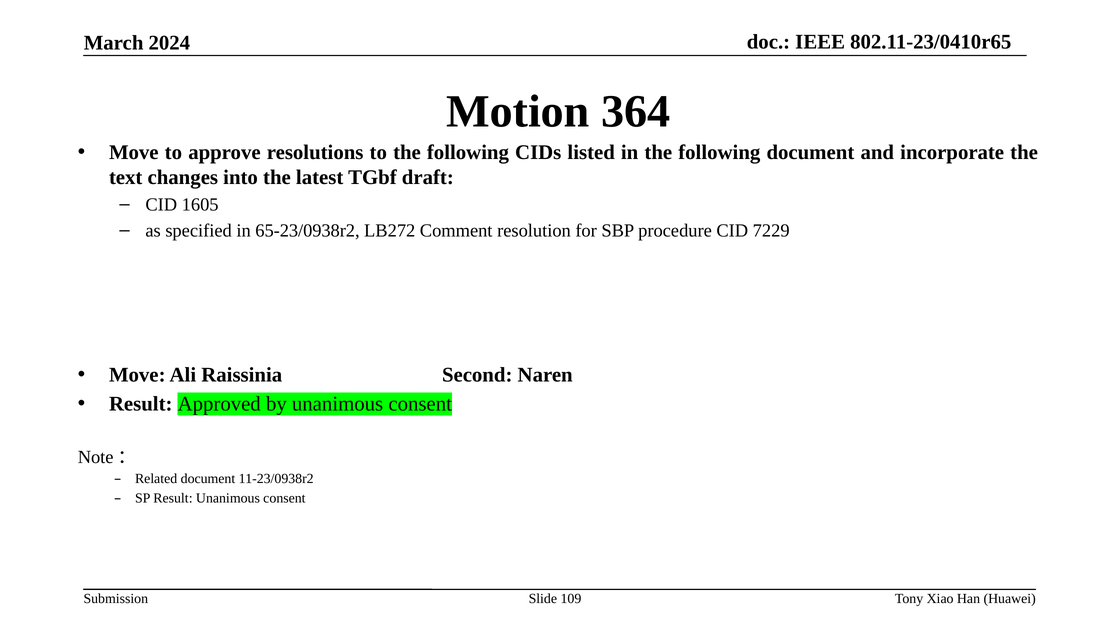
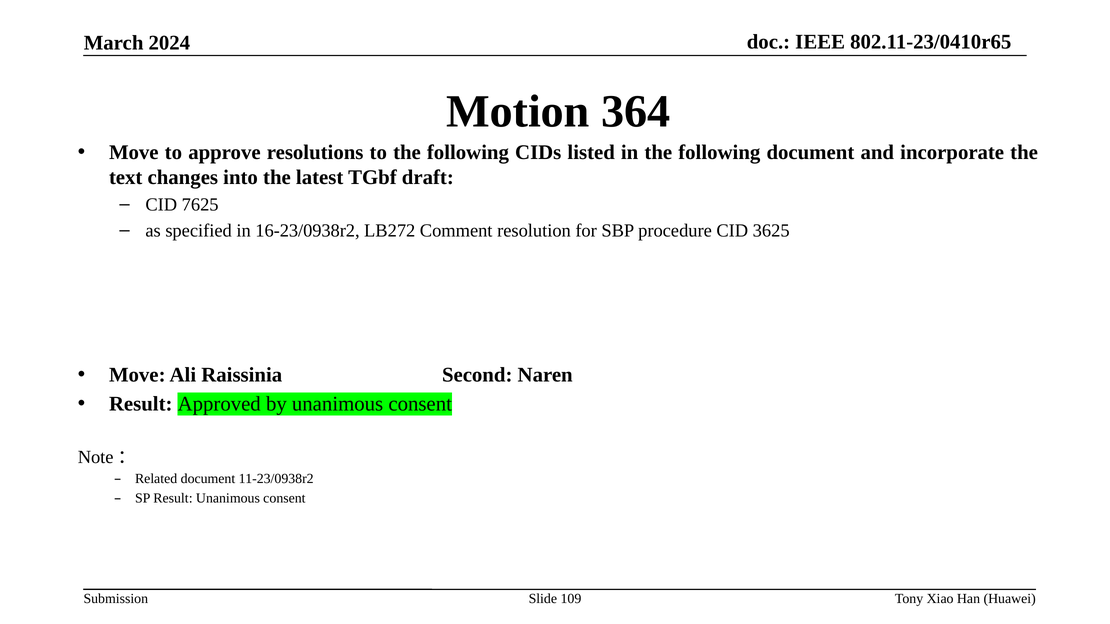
1605: 1605 -> 7625
65-23/0938r2: 65-23/0938r2 -> 16-23/0938r2
7229: 7229 -> 3625
